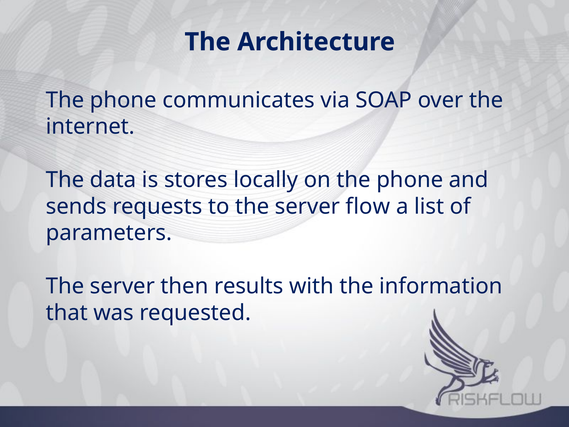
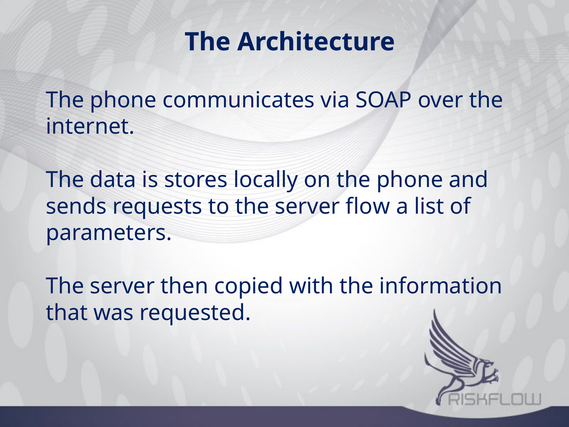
results: results -> copied
